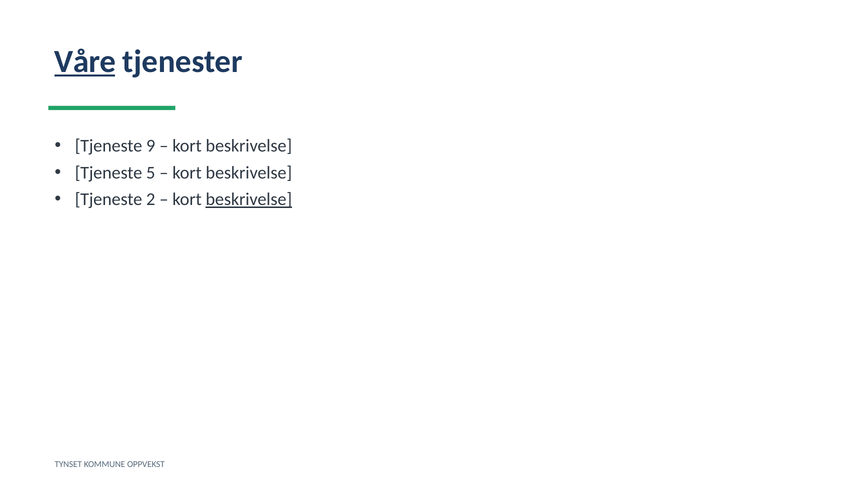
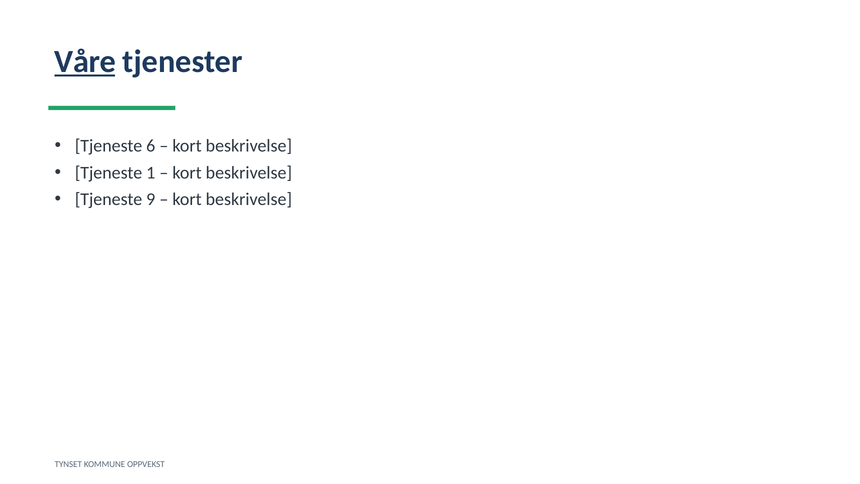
9: 9 -> 6
5: 5 -> 1
2: 2 -> 9
beskrivelse at (249, 199) underline: present -> none
